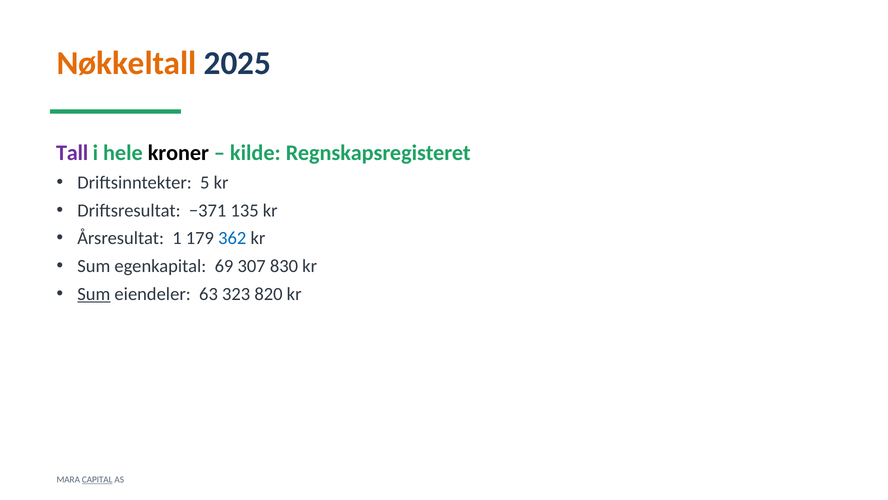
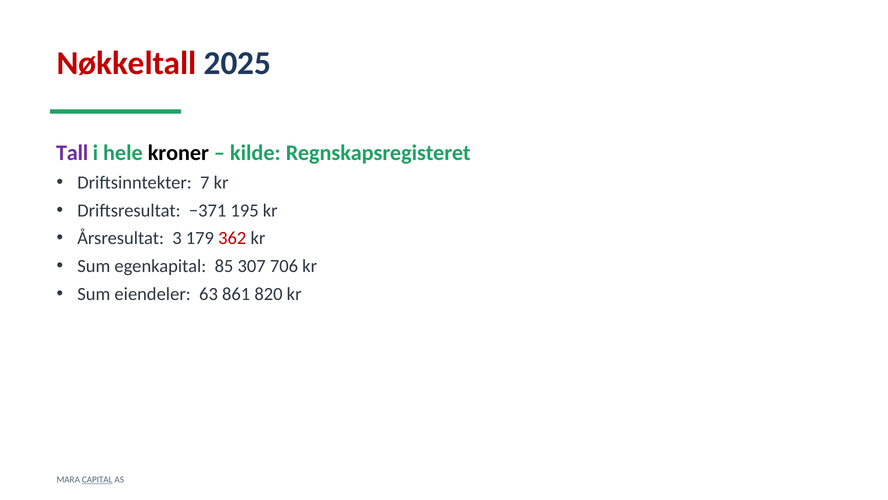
Nøkkeltall colour: orange -> red
5: 5 -> 7
135: 135 -> 195
1: 1 -> 3
362 colour: blue -> red
69: 69 -> 85
830: 830 -> 706
Sum at (94, 294) underline: present -> none
323: 323 -> 861
